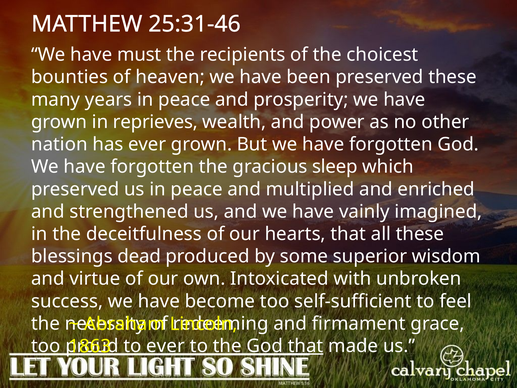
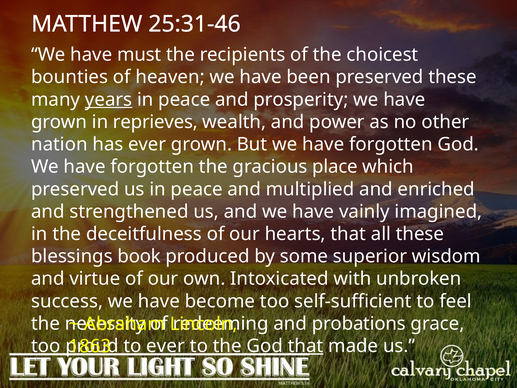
years underline: none -> present
sleep: sleep -> place
dead: dead -> book
firmament: firmament -> probations
